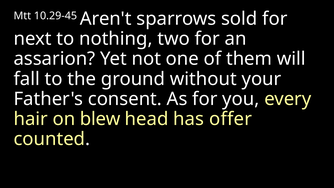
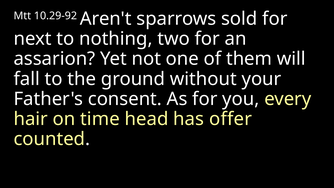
10.29-45: 10.29-45 -> 10.29-92
blew: blew -> time
